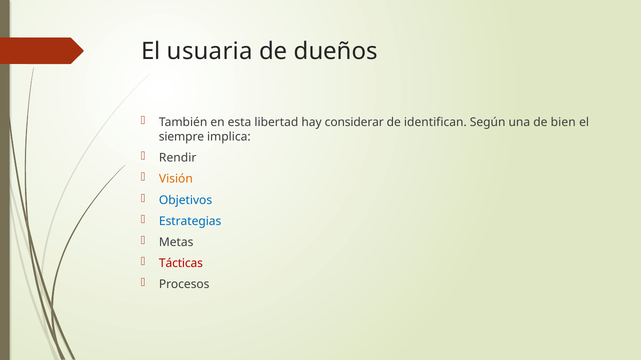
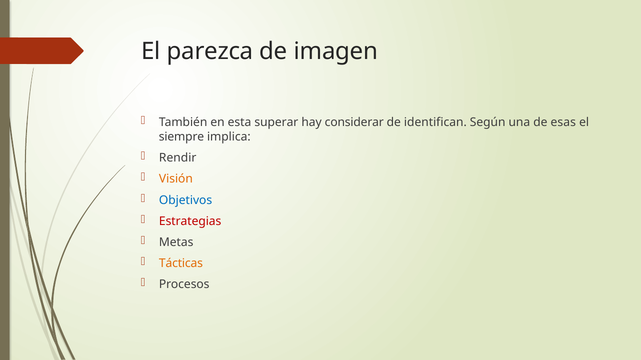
usuaria: usuaria -> parezca
dueños: dueños -> imagen
libertad: libertad -> superar
bien: bien -> esas
Estrategias colour: blue -> red
Tácticas colour: red -> orange
